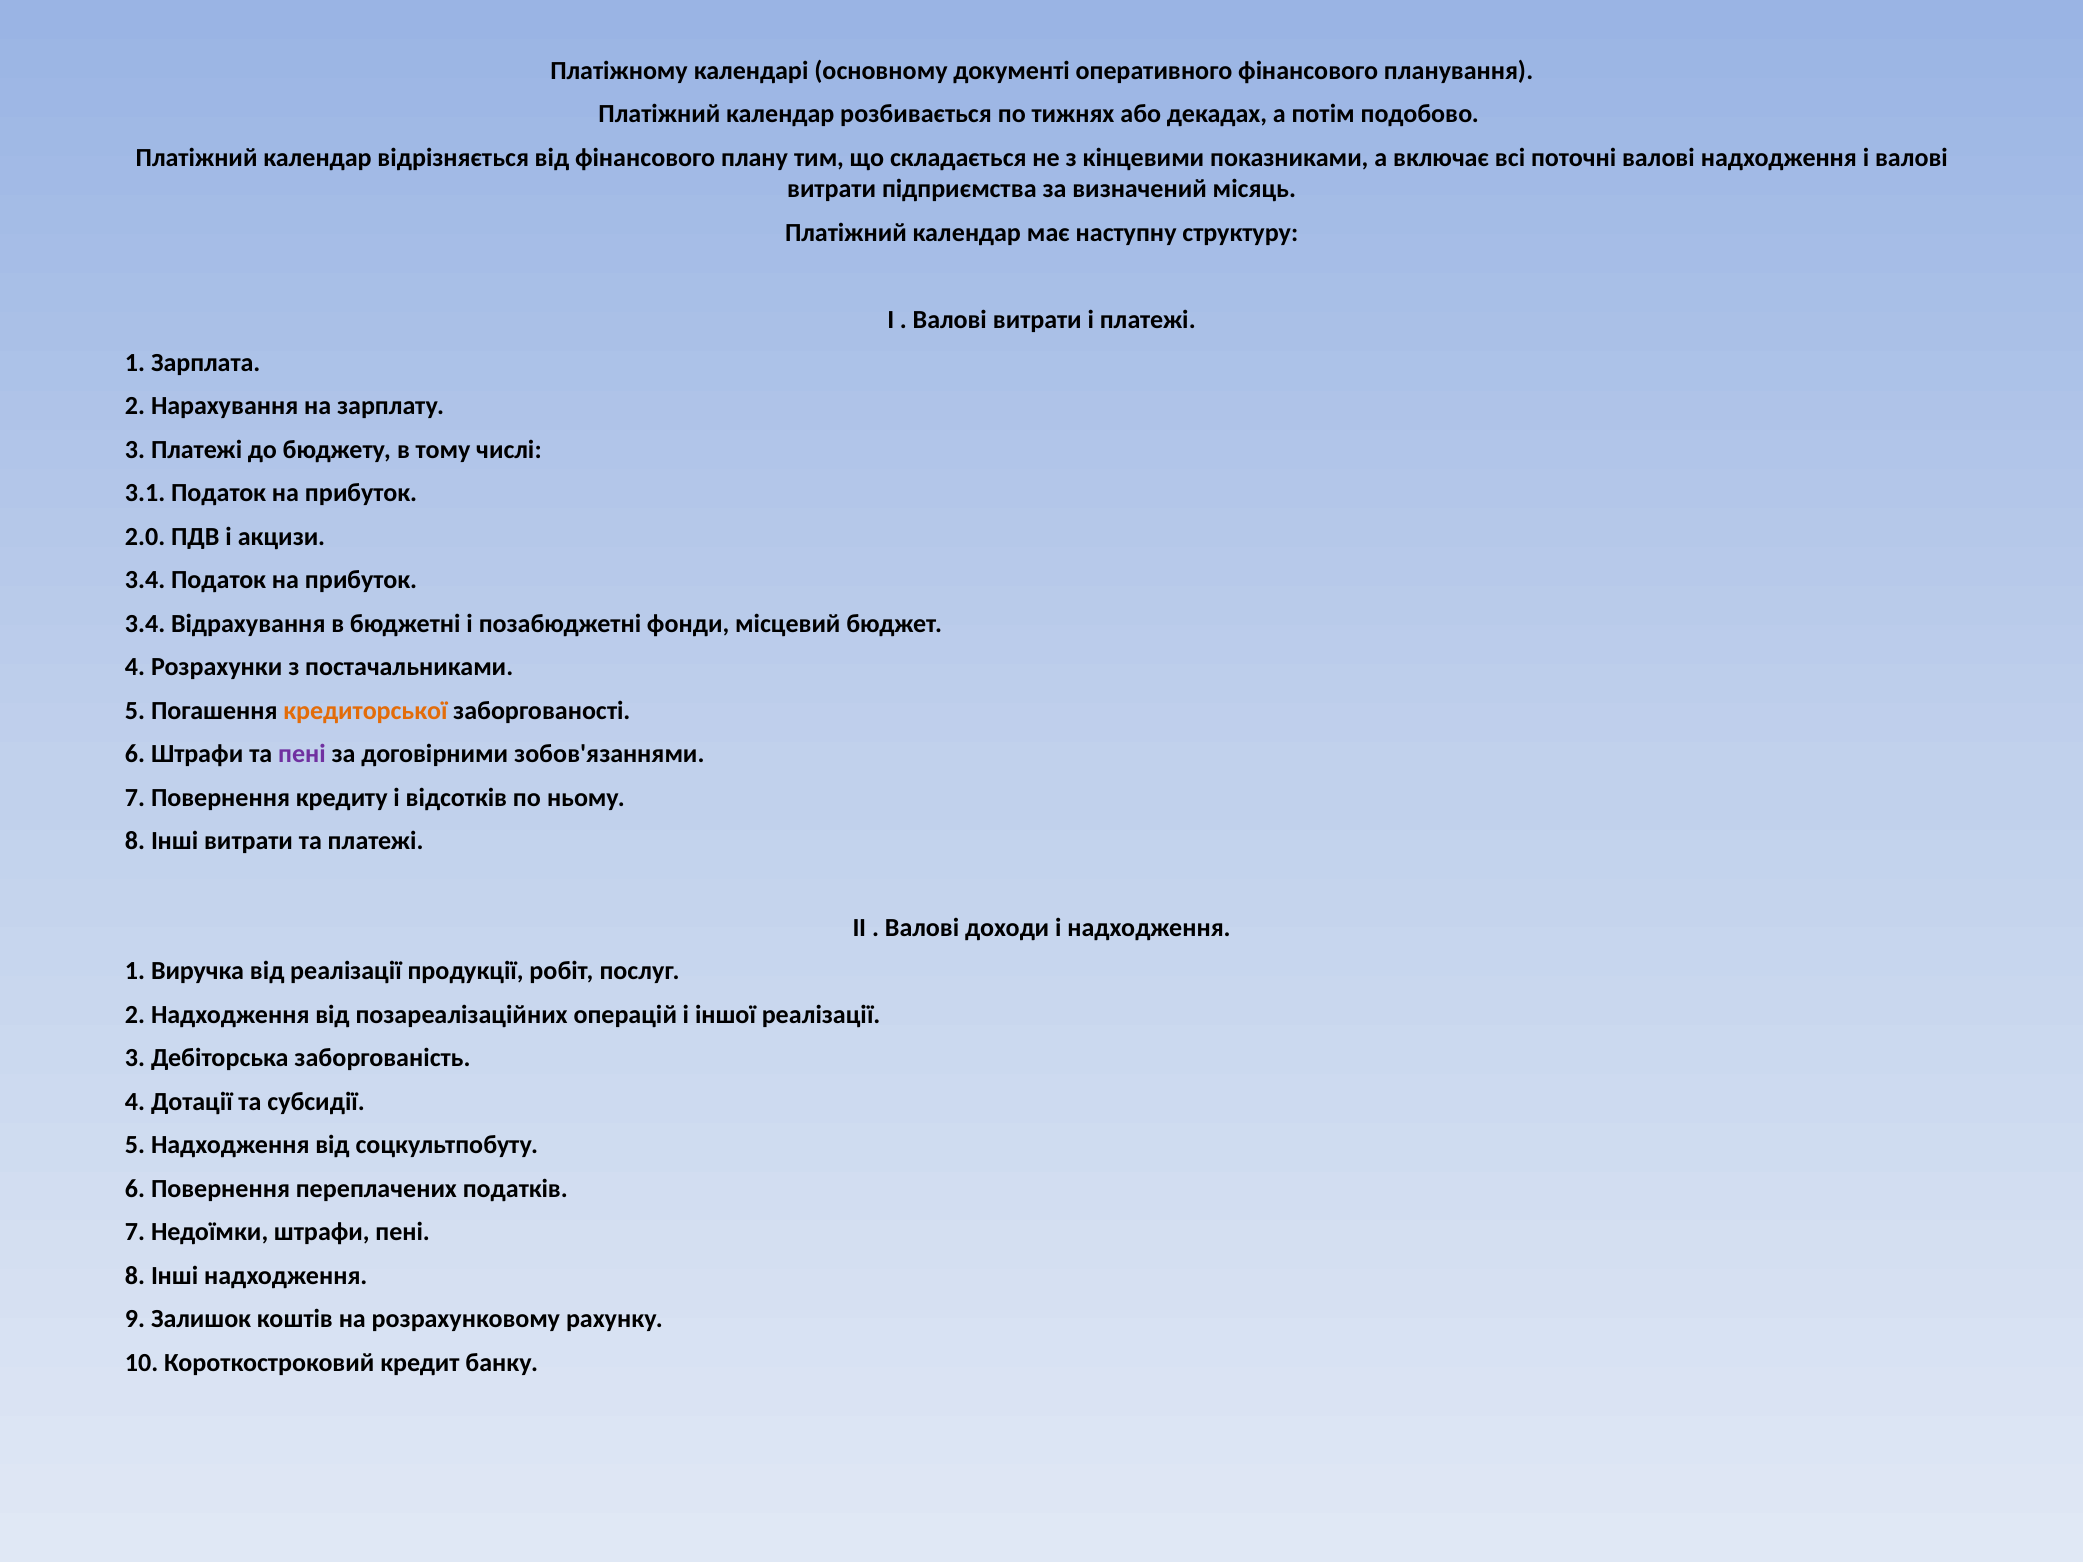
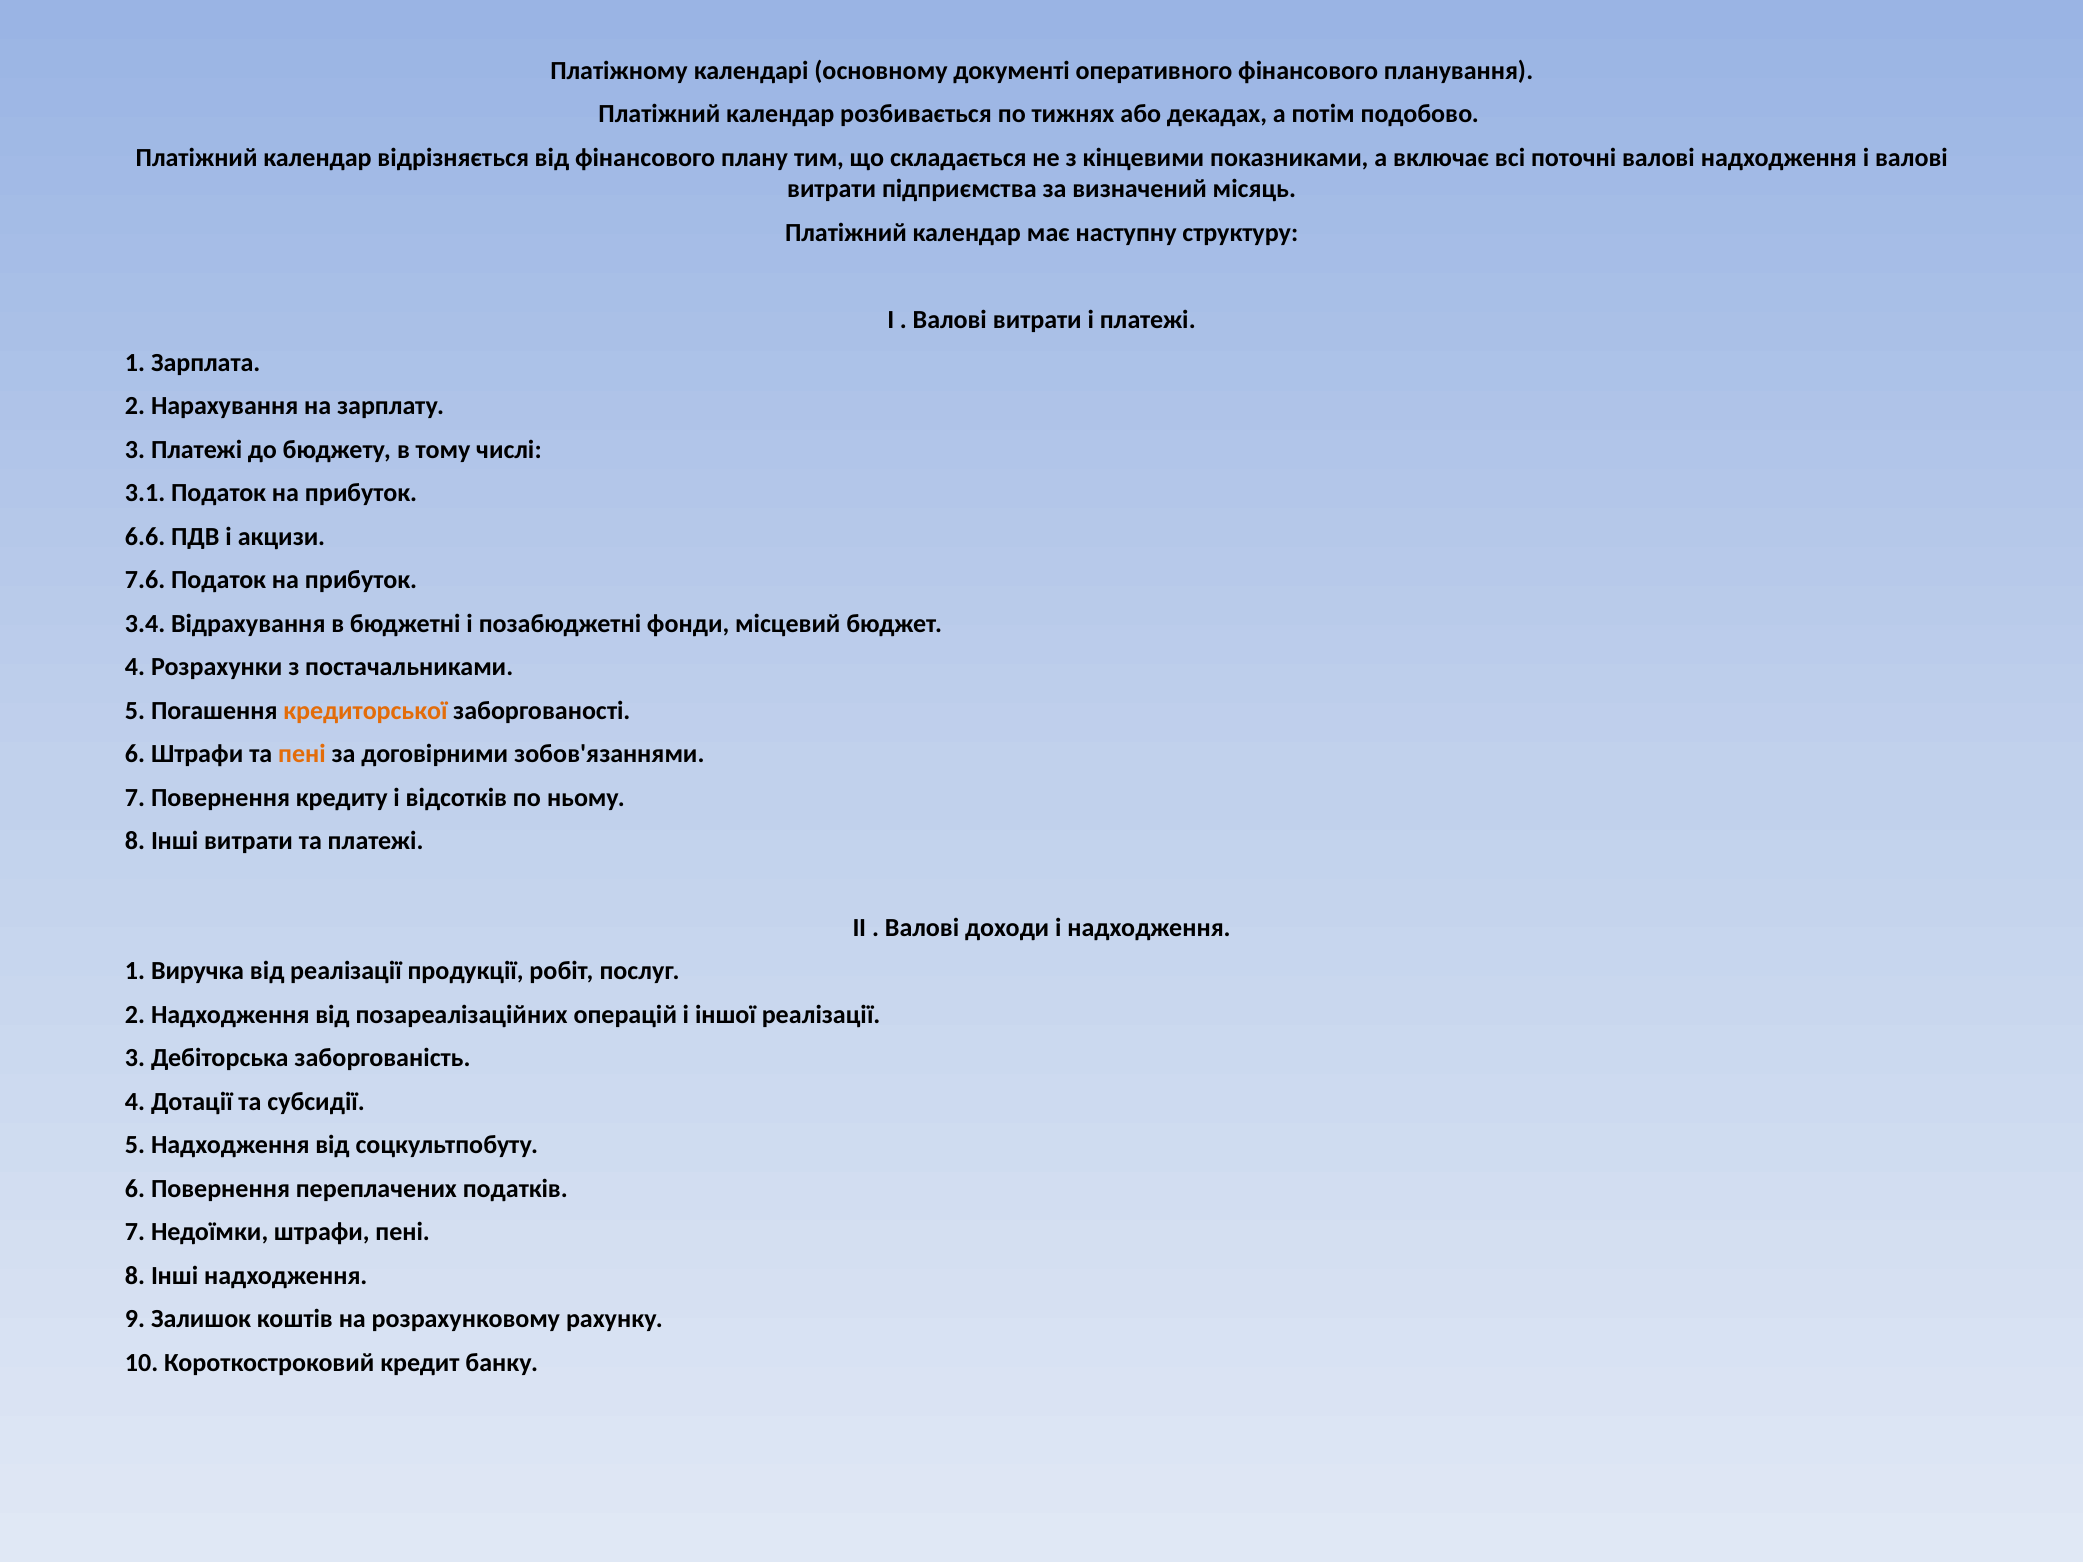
2.0: 2.0 -> 6.6
3.4 at (145, 580): 3.4 -> 7.6
пені at (302, 754) colour: purple -> orange
